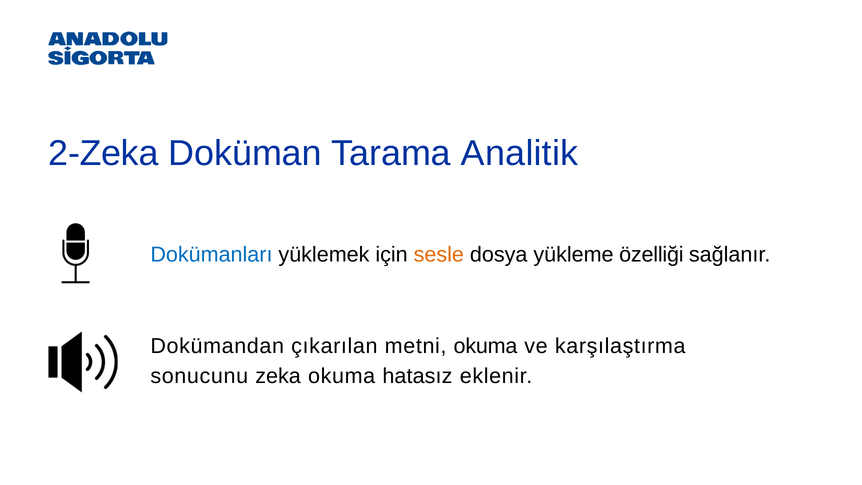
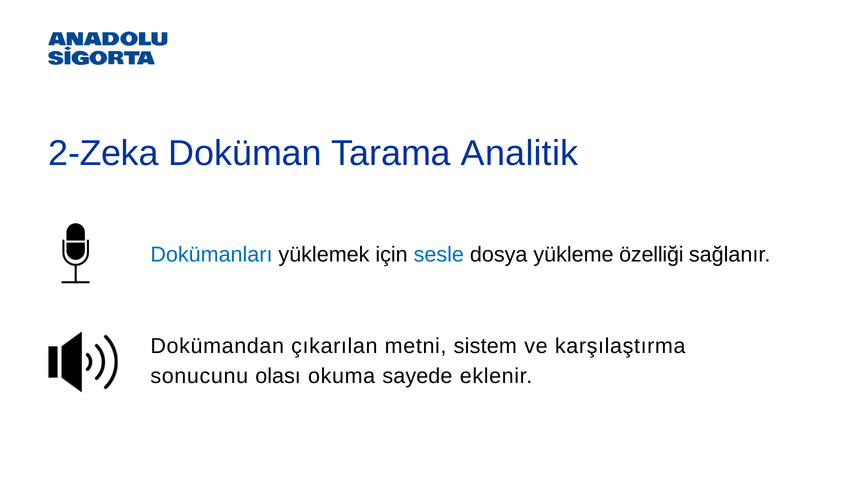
sesle colour: orange -> blue
metni okuma: okuma -> sistem
zeka: zeka -> olası
hatasız: hatasız -> sayede
